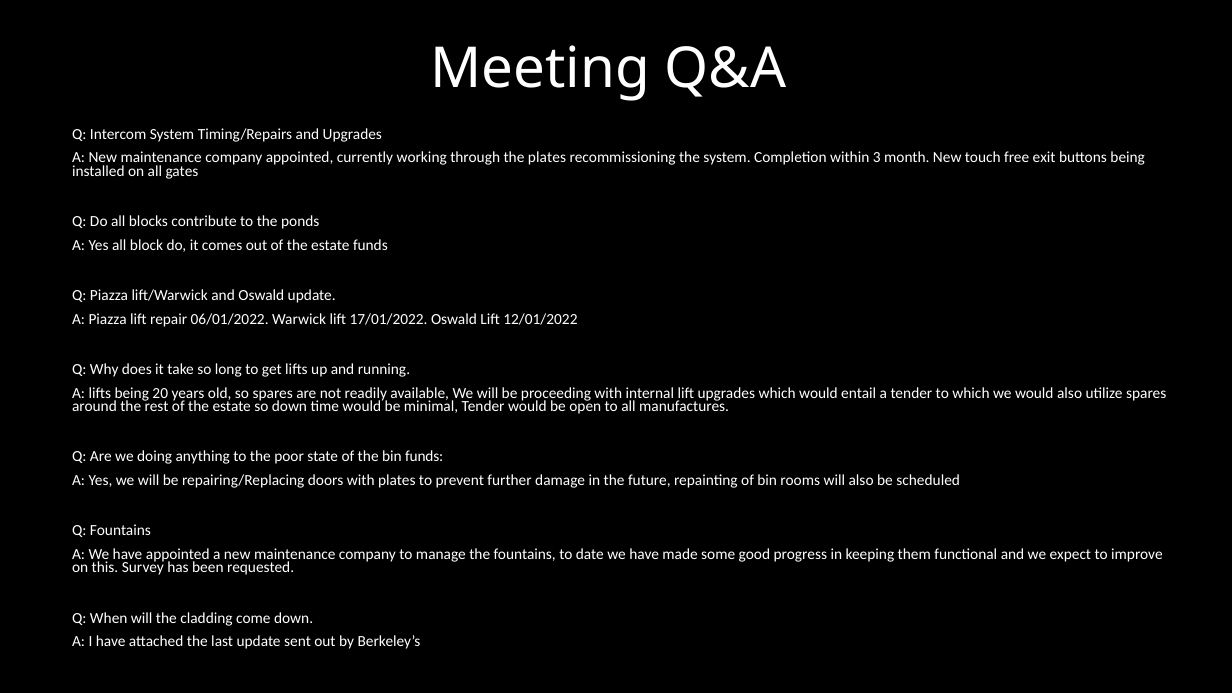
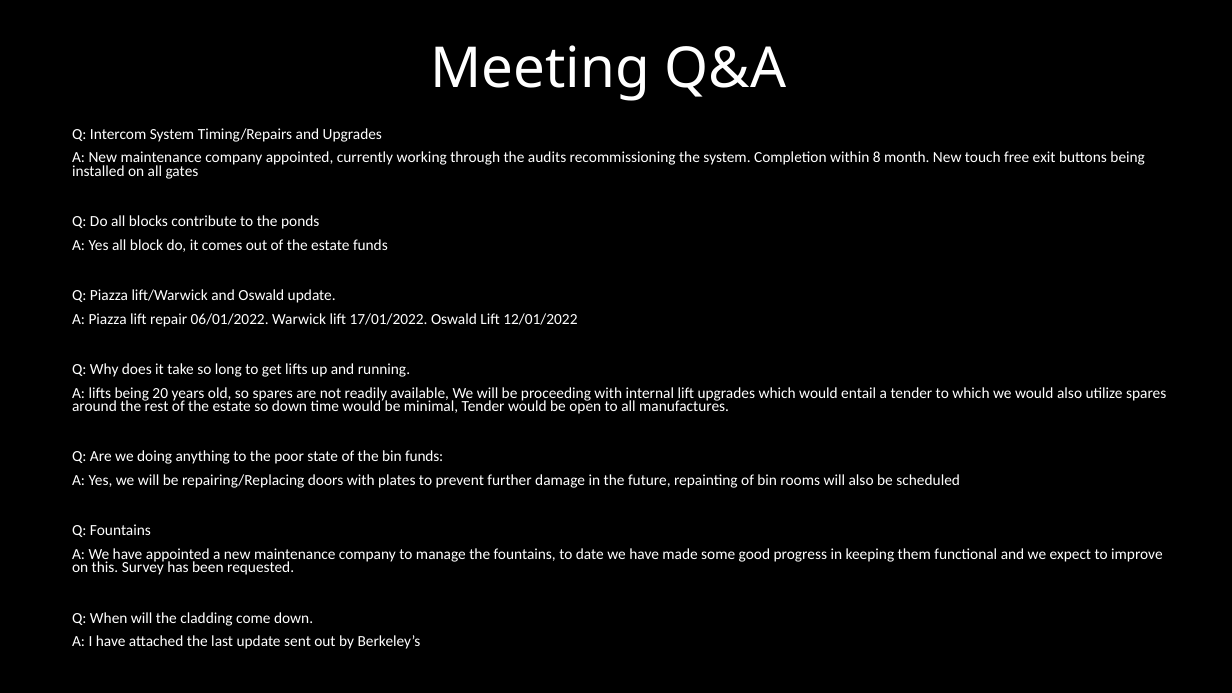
the plates: plates -> audits
3: 3 -> 8
